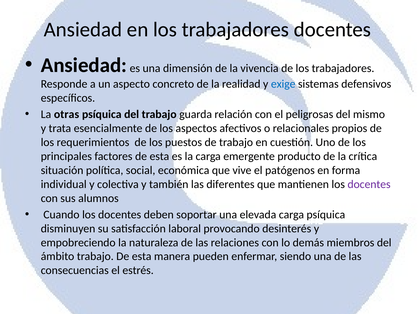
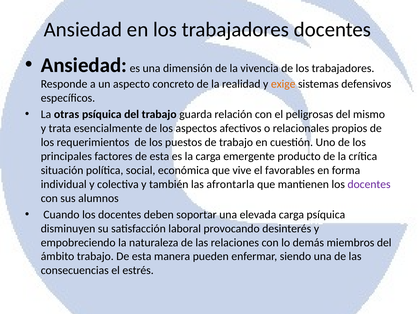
exige colour: blue -> orange
patógenos: patógenos -> favorables
diferentes: diferentes -> afrontarla
